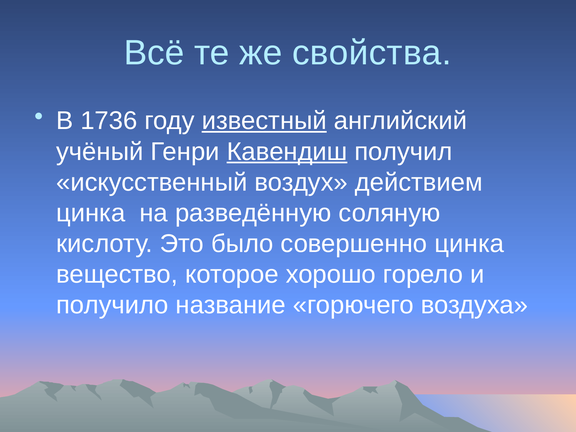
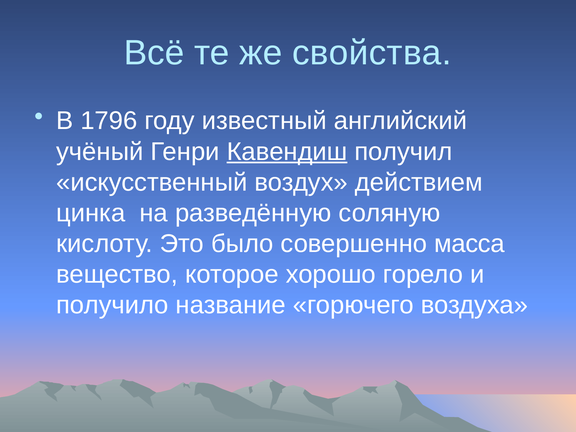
1736: 1736 -> 1796
известный underline: present -> none
совершенно цинка: цинка -> масса
